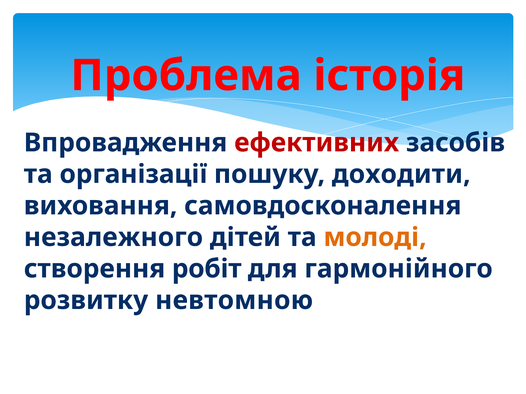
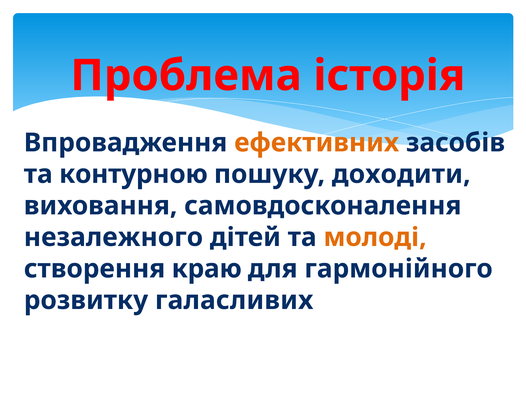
ефективних colour: red -> orange
організації: організації -> контурною
робіт: робіт -> краю
невтомною: невтомною -> галасливих
